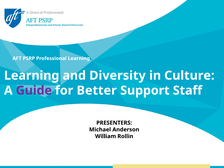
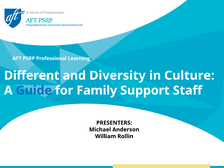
Learning at (32, 76): Learning -> Different
Guide colour: purple -> blue
Better: Better -> Family
